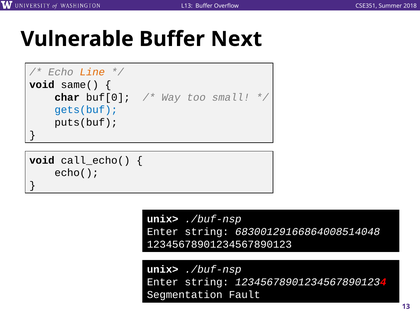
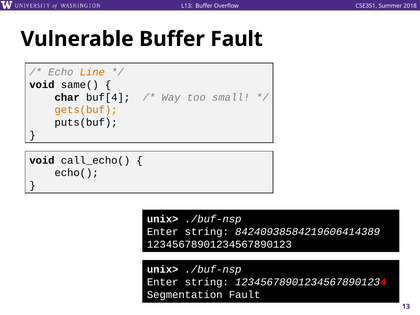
Buffer Next: Next -> Fault
buf[0: buf[0 -> buf[4
gets(buf colour: blue -> orange
68300129166864008514048: 68300129166864008514048 -> 84240938584219606414389
